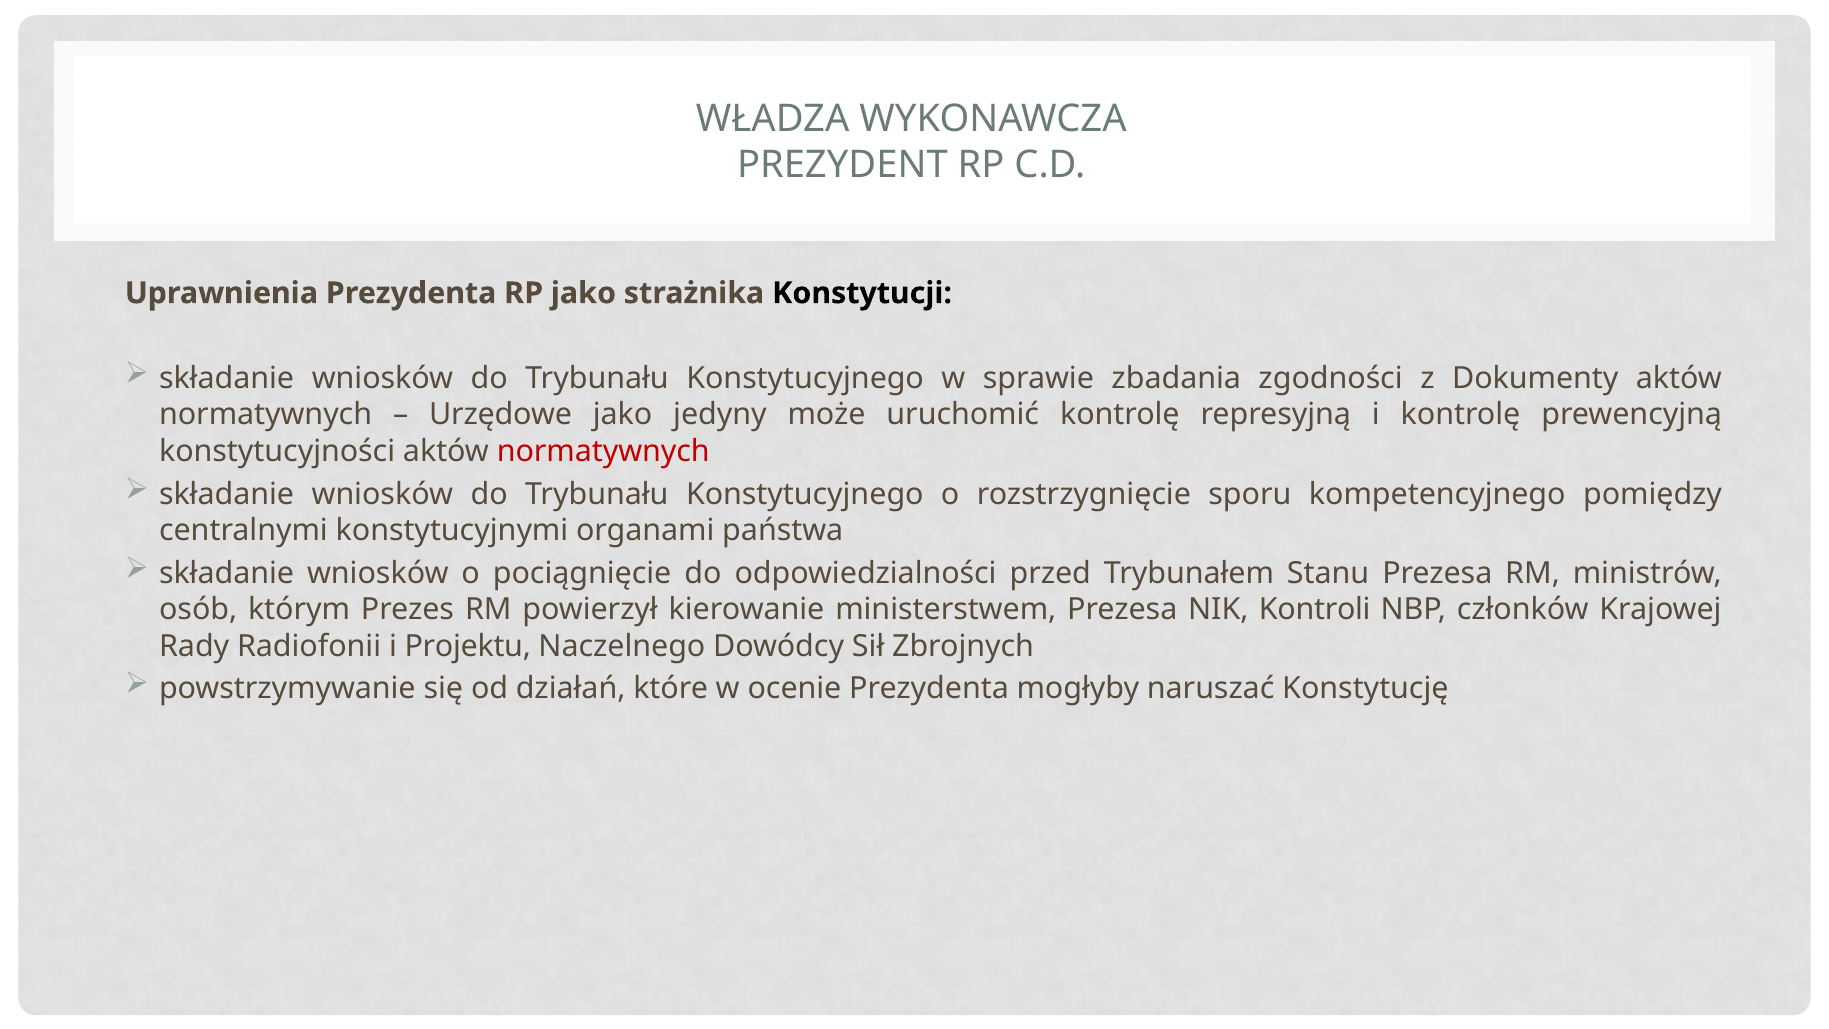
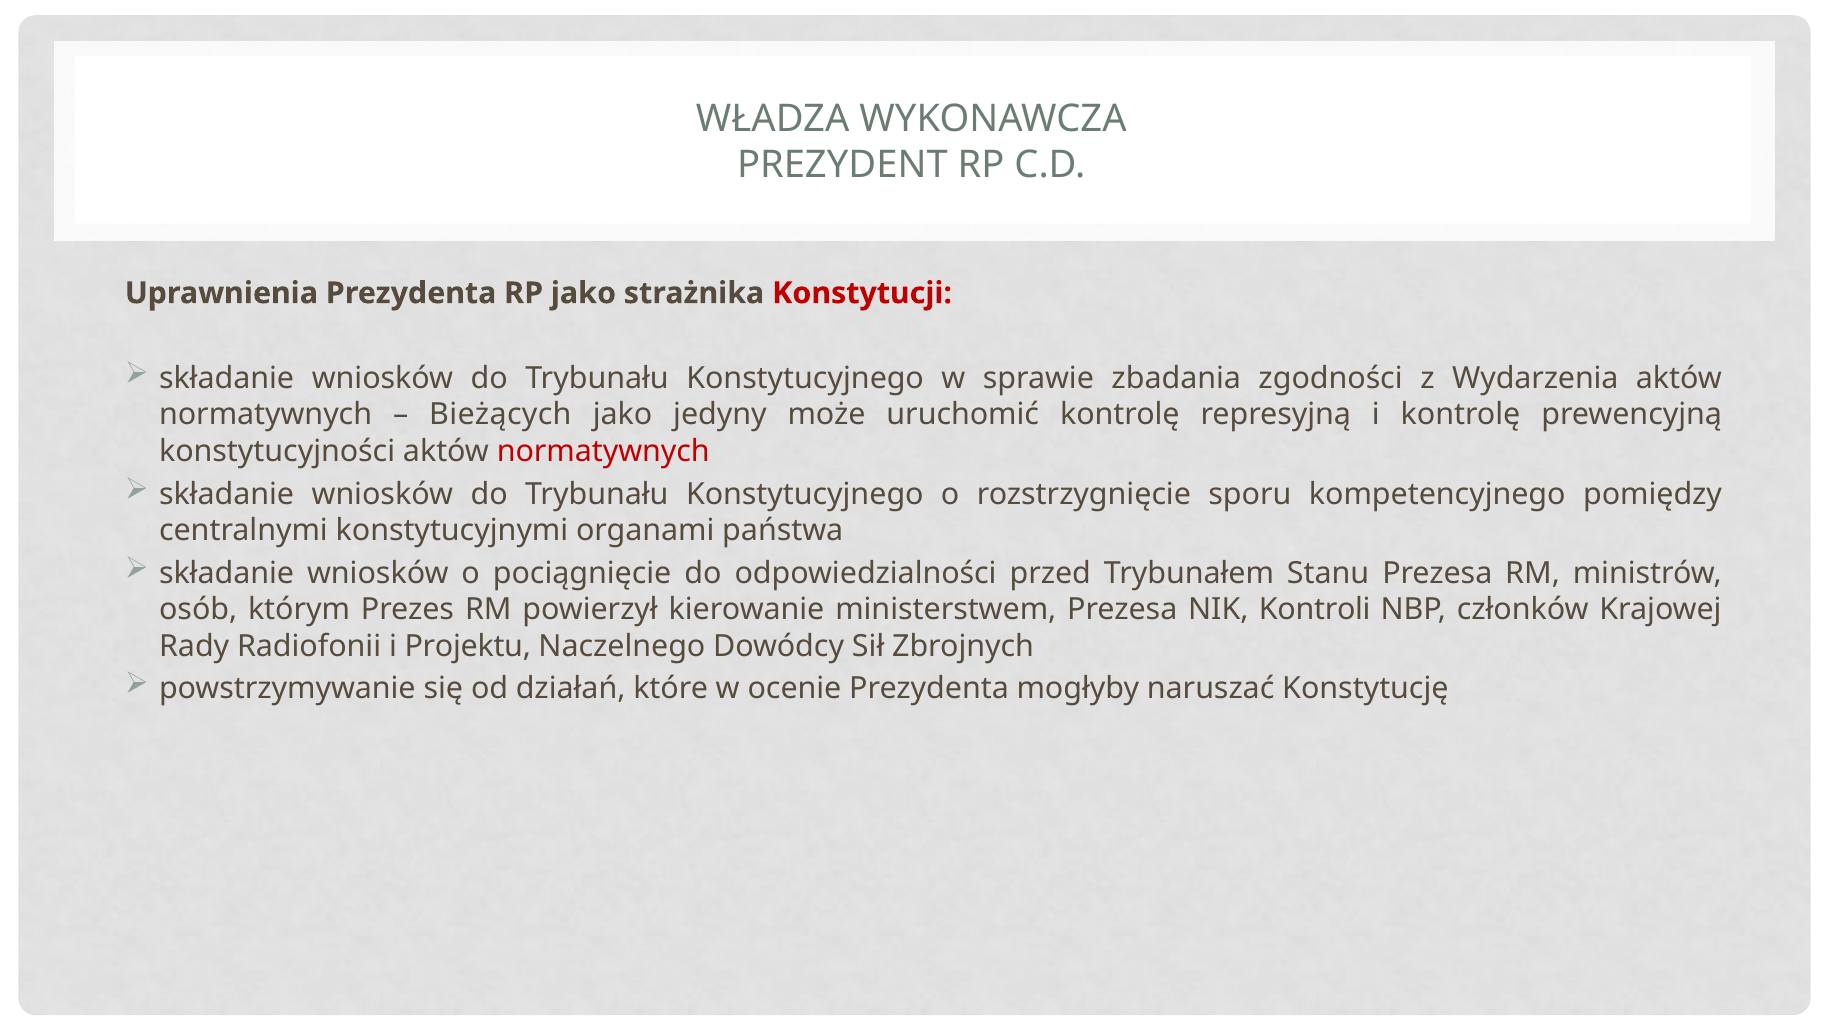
Konstytucji colour: black -> red
Dokumenty: Dokumenty -> Wydarzenia
Urzędowe: Urzędowe -> Bieżących
